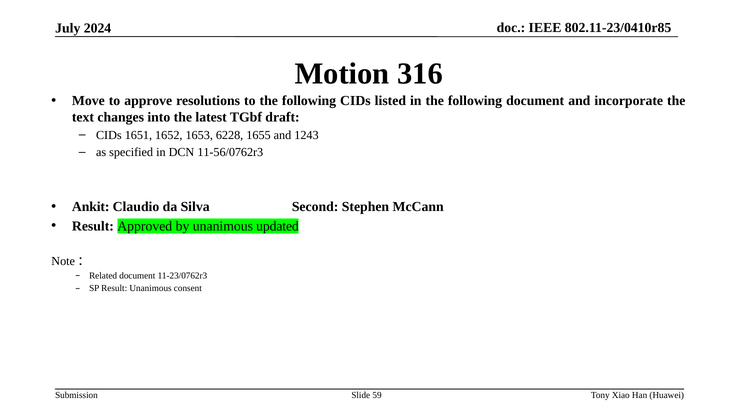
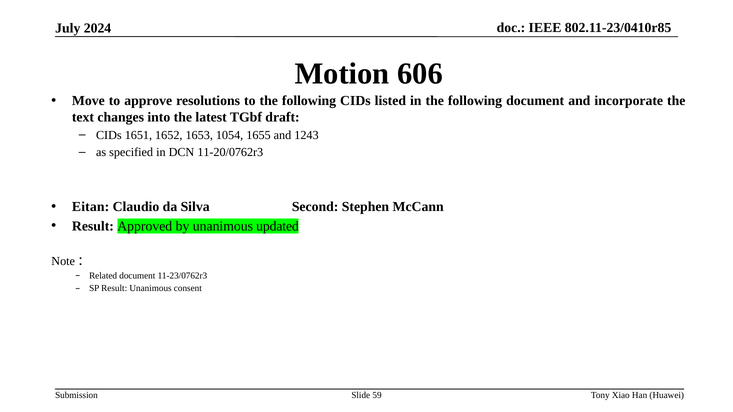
316: 316 -> 606
6228: 6228 -> 1054
11-56/0762r3: 11-56/0762r3 -> 11-20/0762r3
Ankit: Ankit -> Eitan
